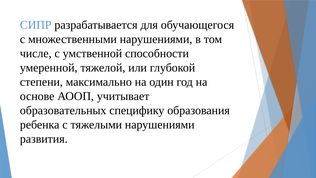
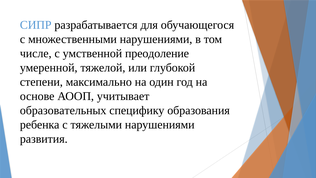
способности: способности -> преодоление
